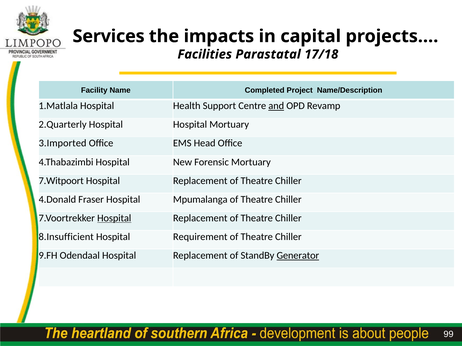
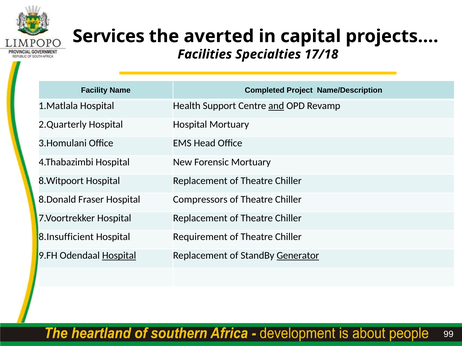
impacts: impacts -> averted
Parastatal: Parastatal -> Specialties
3.Imported: 3.Imported -> 3.Homulani
7.Witpoort: 7.Witpoort -> 8.Witpoort
4.Donald: 4.Donald -> 8.Donald
Mpumalanga: Mpumalanga -> Compressors
Hospital at (114, 218) underline: present -> none
Hospital at (119, 256) underline: none -> present
